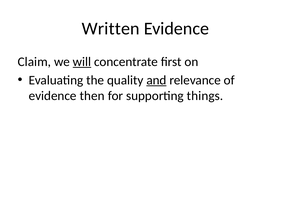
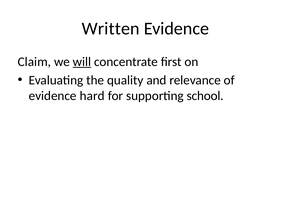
and underline: present -> none
then: then -> hard
things: things -> school
